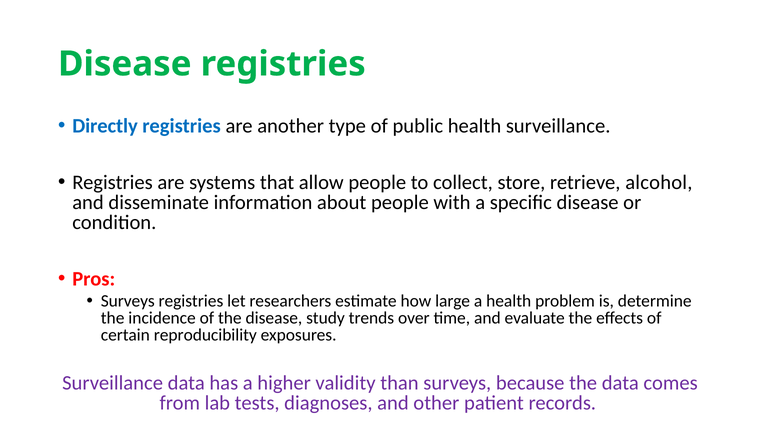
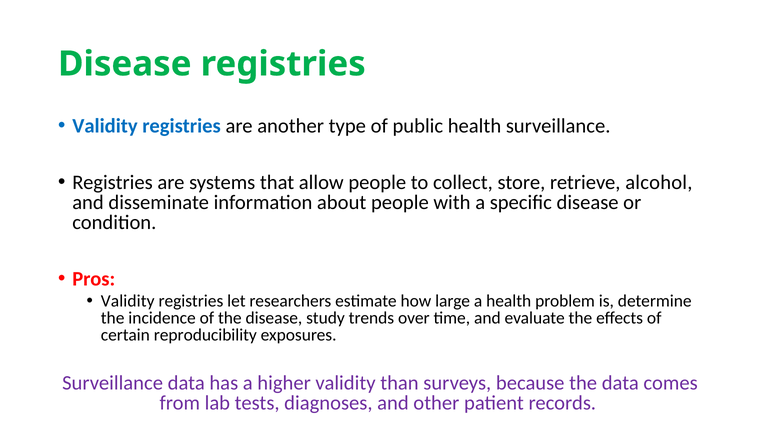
Directly at (105, 126): Directly -> Validity
Surveys at (128, 301): Surveys -> Validity
